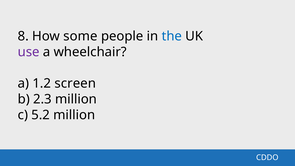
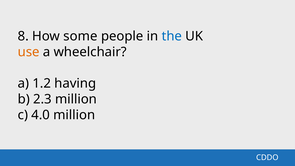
use colour: purple -> orange
screen: screen -> having
5.2: 5.2 -> 4.0
